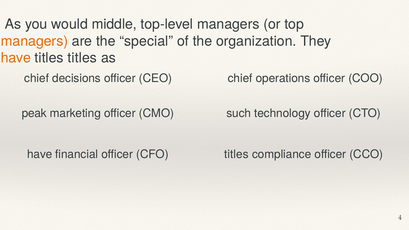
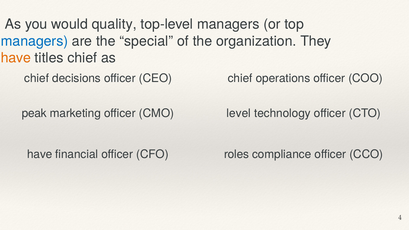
middle: middle -> quality
managers at (34, 41) colour: orange -> blue
titles titles: titles -> chief
such: such -> level
CFO titles: titles -> roles
